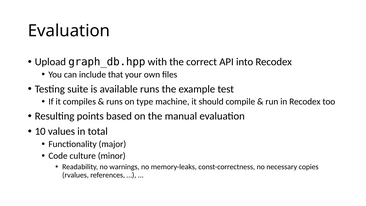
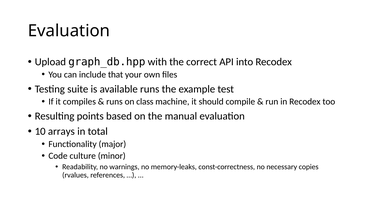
type: type -> class
values: values -> arrays
